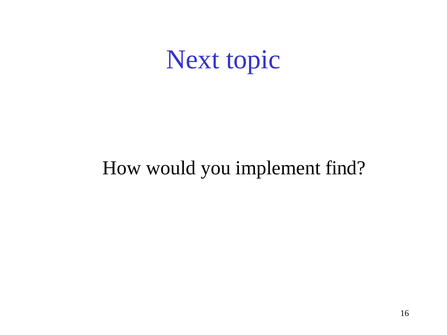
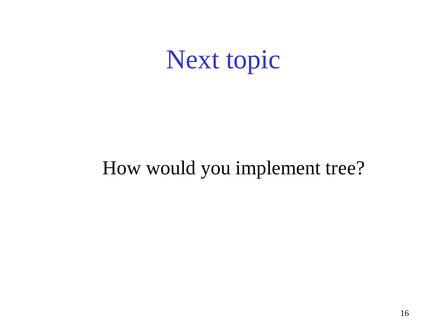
find: find -> tree
